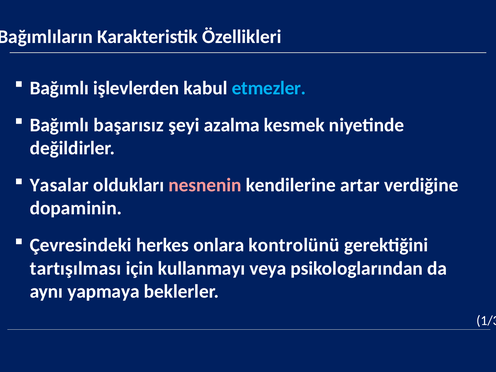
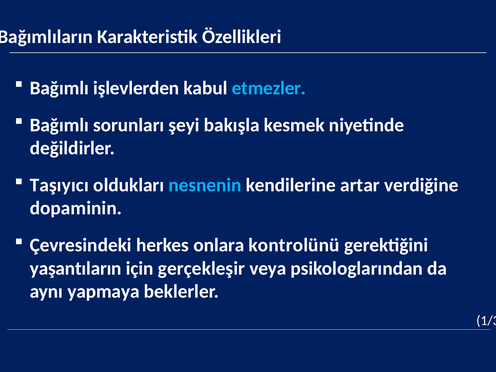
başarısız: başarısız -> sorunları
azalma: azalma -> bakışla
Yasalar: Yasalar -> Taşıyıcı
nesnenin colour: pink -> light blue
tartışılması: tartışılması -> yaşantıların
kullanmayı: kullanmayı -> gerçekleşir
